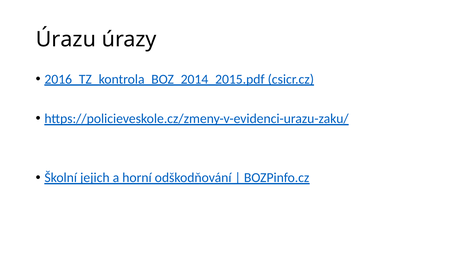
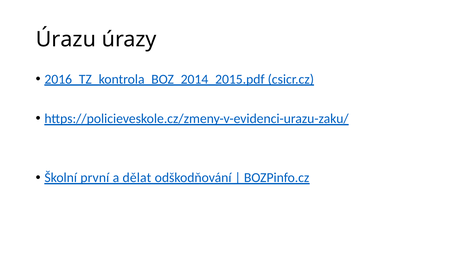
jejich: jejich -> první
horní: horní -> dělat
